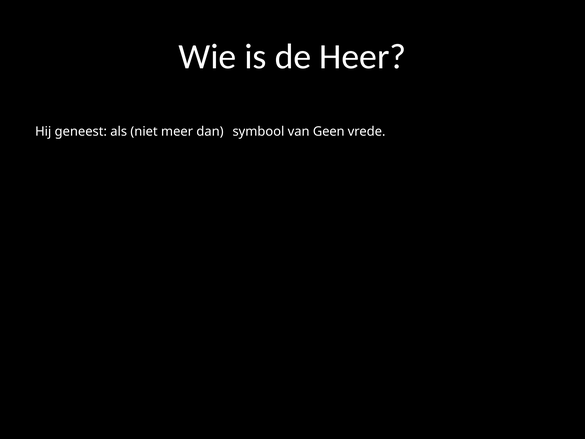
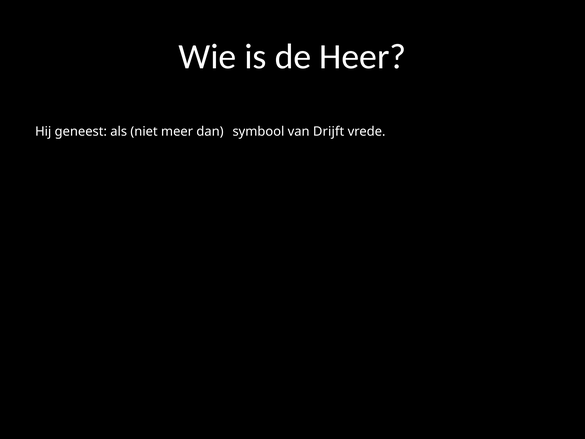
Geen: Geen -> Drijft
